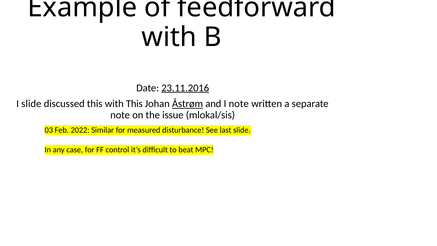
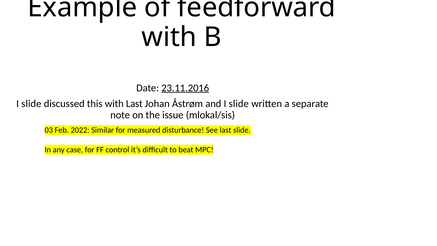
with This: This -> Last
Åstrøm underline: present -> none
and I note: note -> slide
